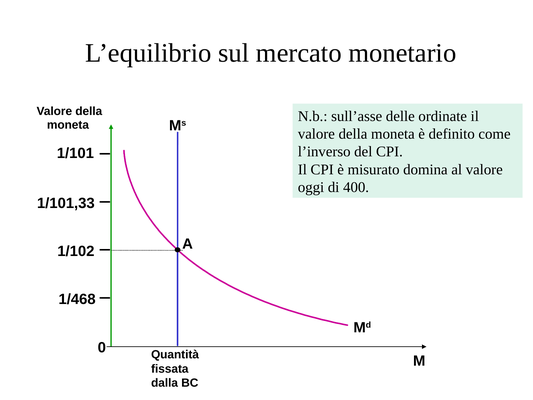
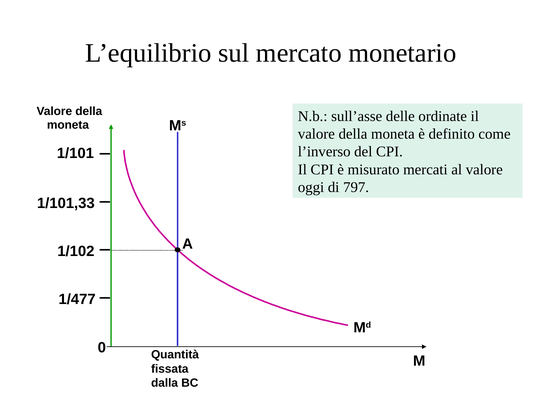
domina: domina -> mercati
400: 400 -> 797
1/468: 1/468 -> 1/477
